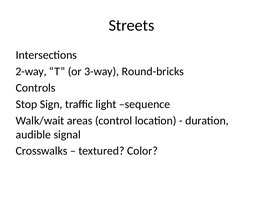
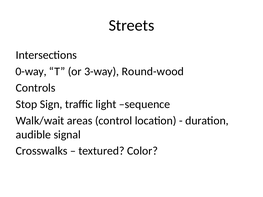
2-way: 2-way -> 0-way
Round-bricks: Round-bricks -> Round-wood
